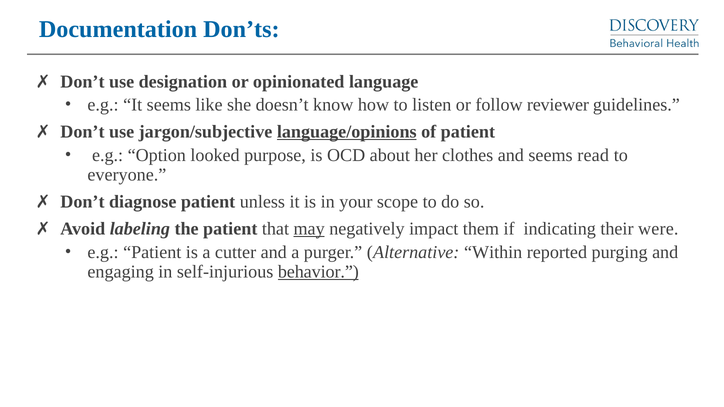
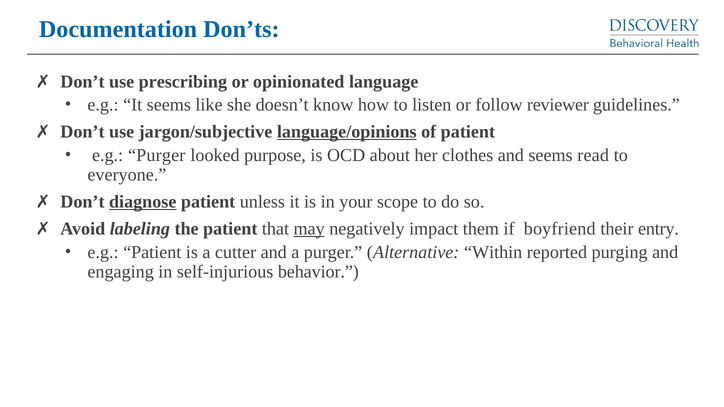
designation: designation -> prescribing
e.g Option: Option -> Purger
diagnose underline: none -> present
indicating: indicating -> boyfriend
were: were -> entry
behavior underline: present -> none
